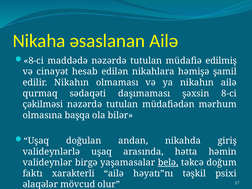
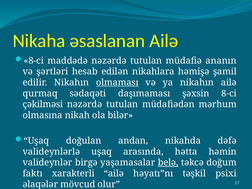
edilmiş: edilmiş -> ananın
cinayət: cinayət -> şərtləri
olmaması underline: none -> present
başqa: başqa -> nikah
giriş: giriş -> dəfə
